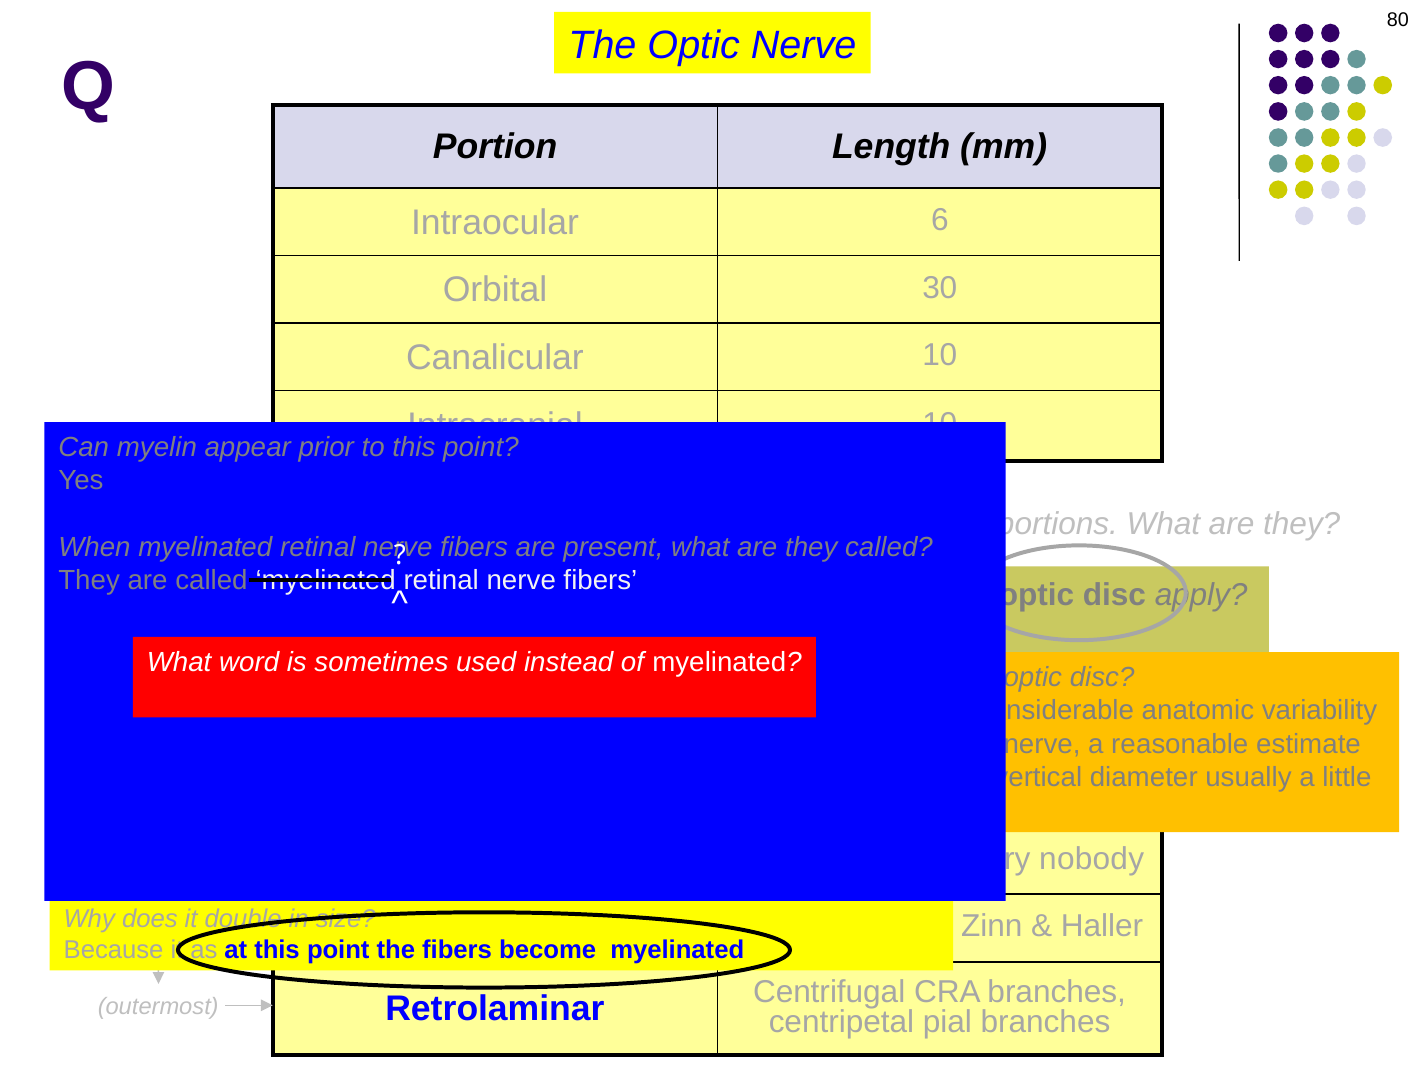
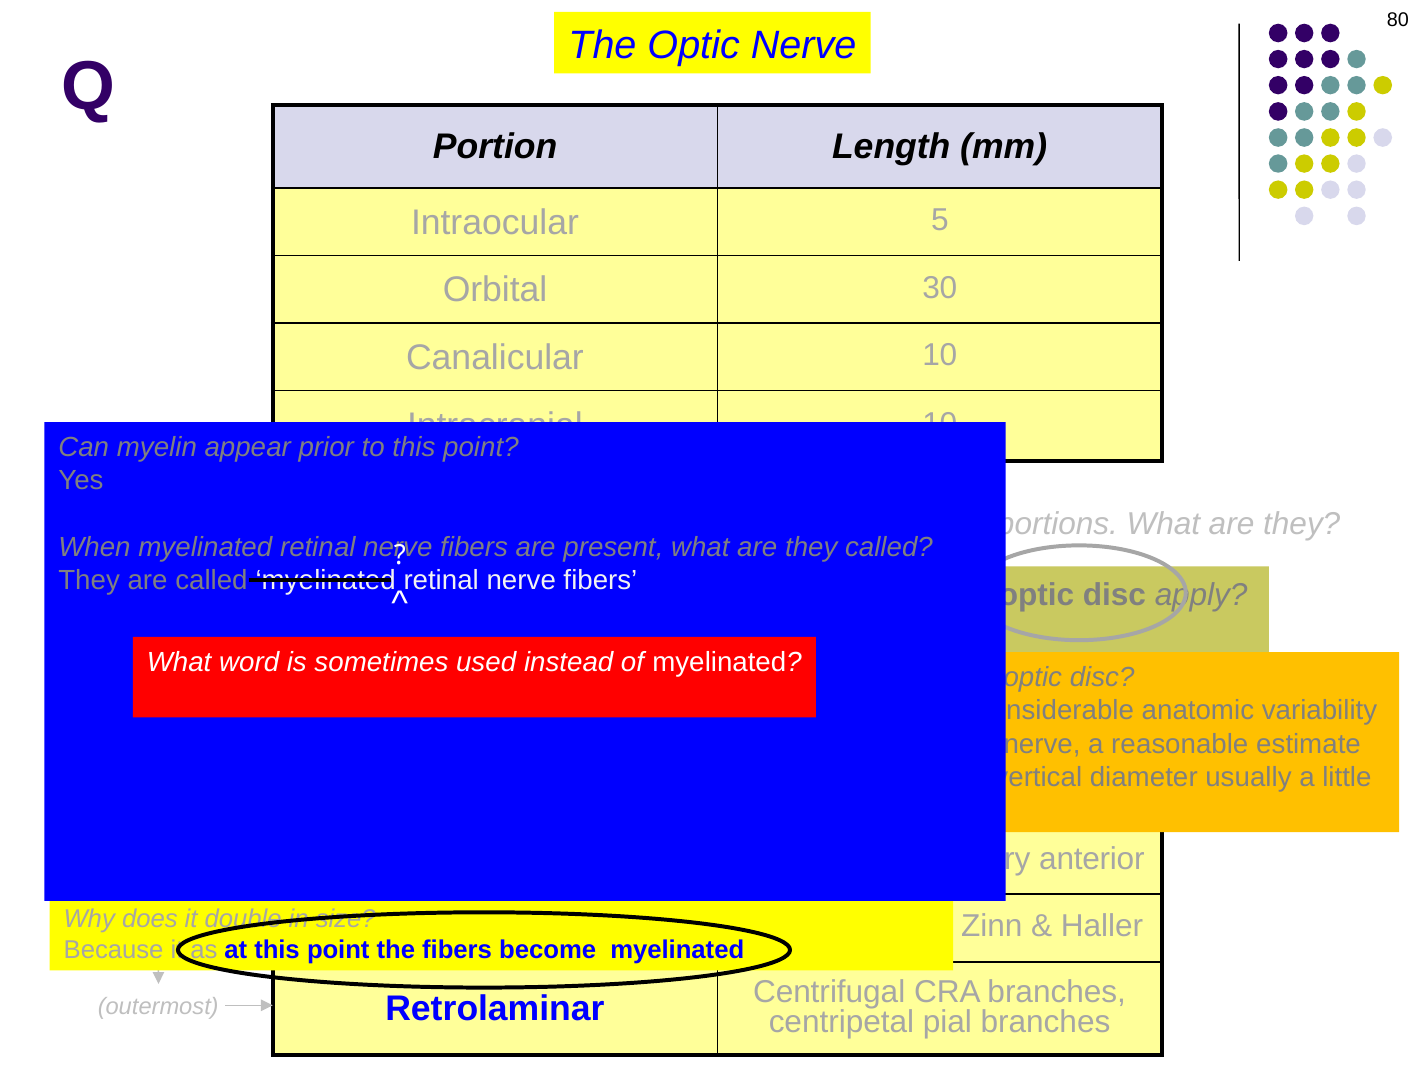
6: 6 -> 5
nobody: nobody -> anterior
